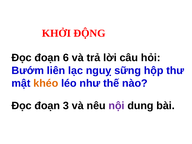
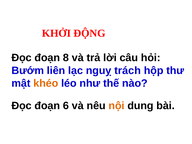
6: 6 -> 8
sững: sững -> trách
3: 3 -> 6
nội colour: purple -> orange
